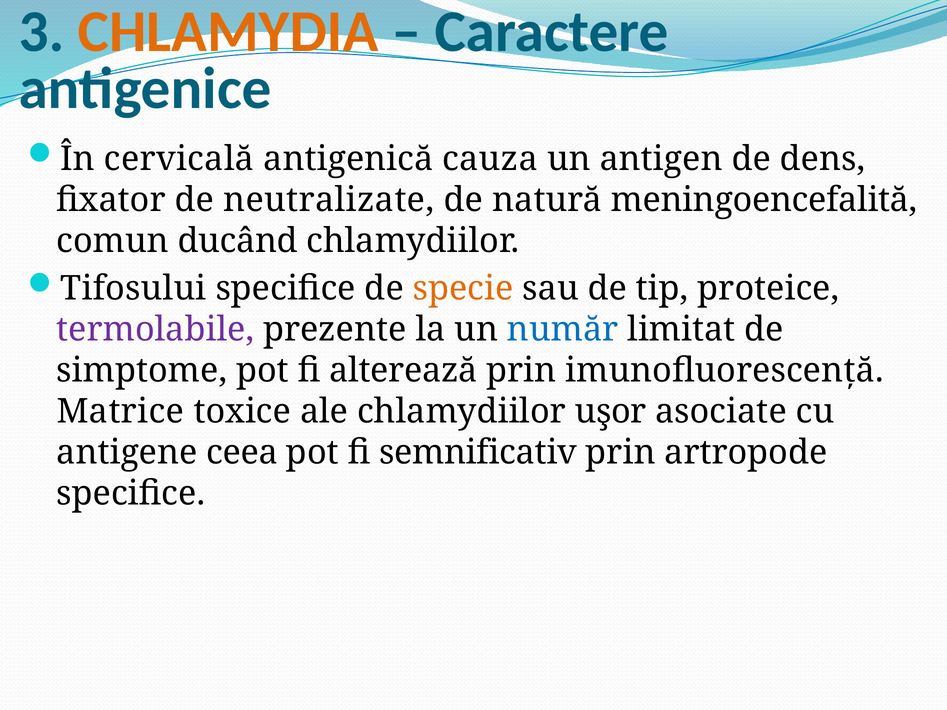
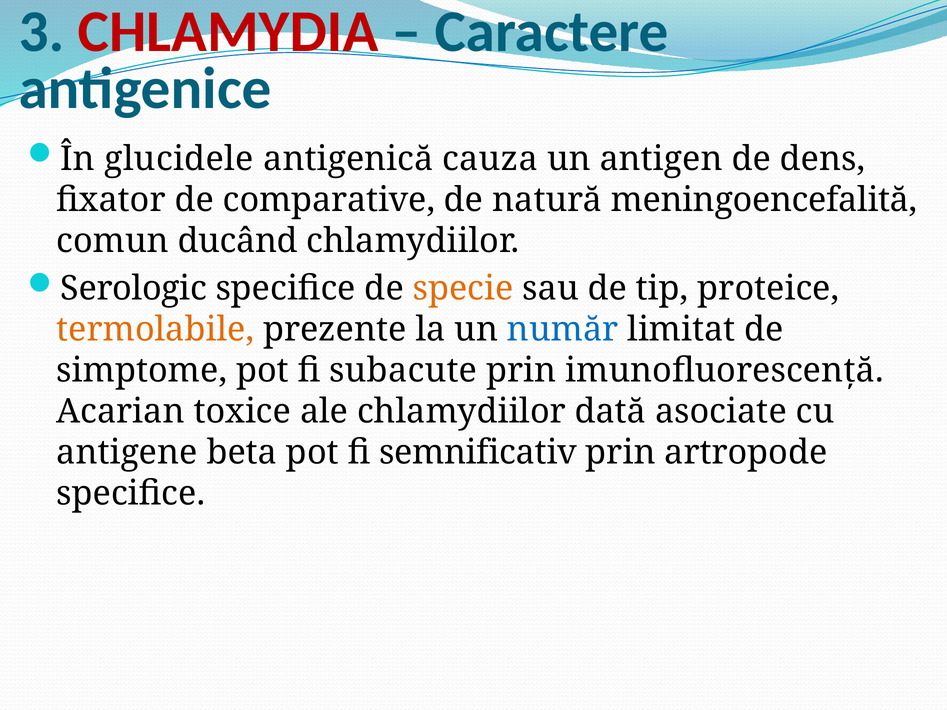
CHLAMYDIA colour: orange -> red
cervicală: cervicală -> glucidele
neutralizate: neutralizate -> comparative
Tifosului: Tifosului -> Serologic
termolabile colour: purple -> orange
alterează: alterează -> subacute
Matrice: Matrice -> Acarian
uşor: uşor -> dată
ceea: ceea -> beta
